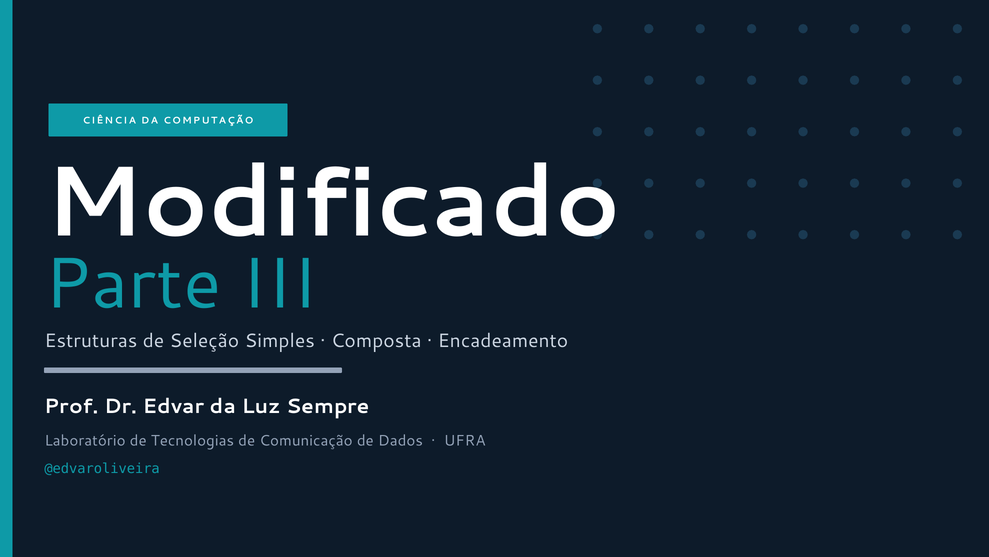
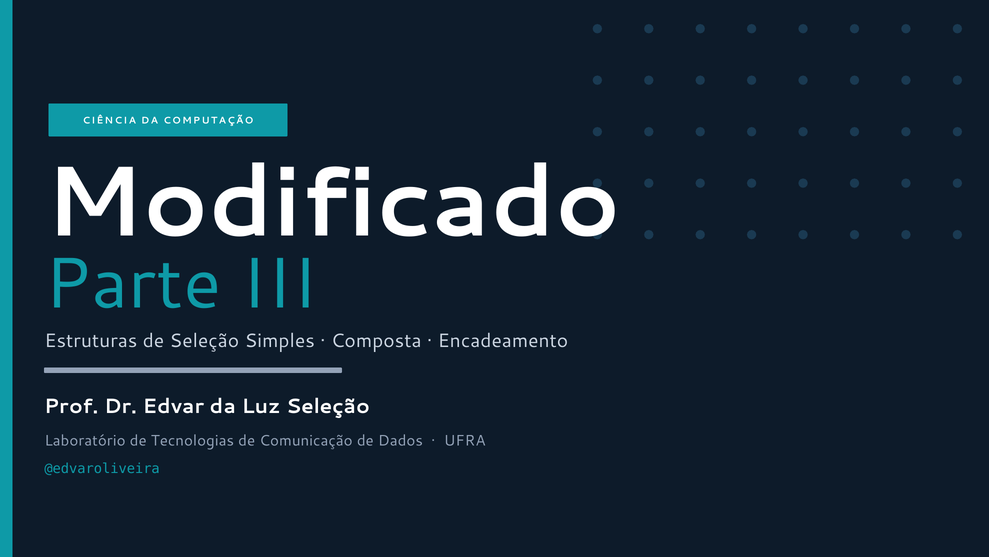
Luz Sempre: Sempre -> Seleção
